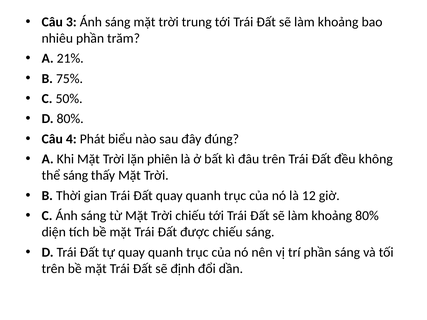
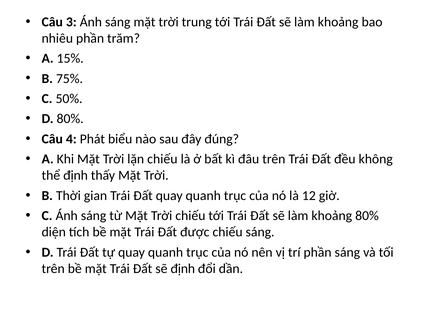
21%: 21% -> 15%
lặn phiên: phiên -> chiếu
thể sáng: sáng -> định
